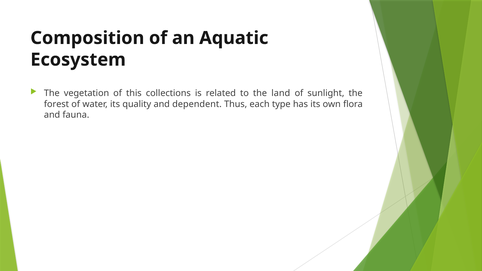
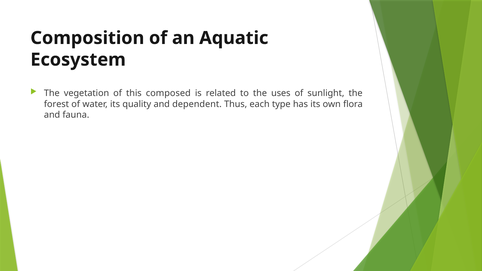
collections: collections -> composed
land: land -> uses
